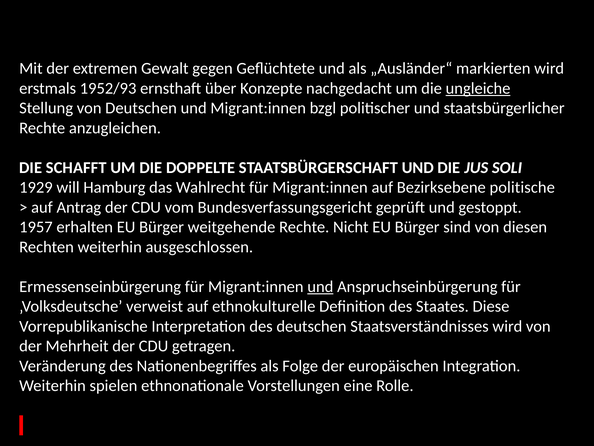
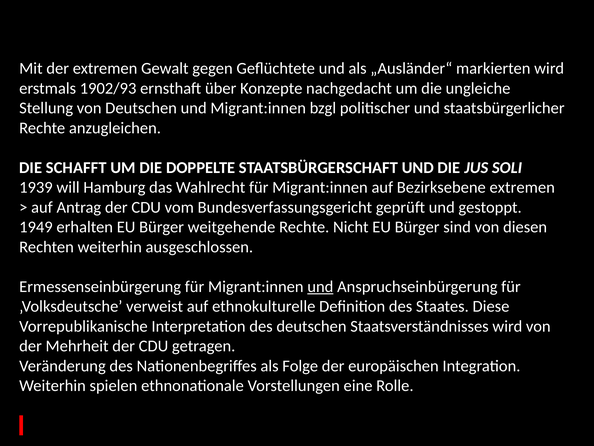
1952/93: 1952/93 -> 1902/93
ungleiche underline: present -> none
1929: 1929 -> 1939
Bezirksebene politische: politische -> extremen
1957: 1957 -> 1949
